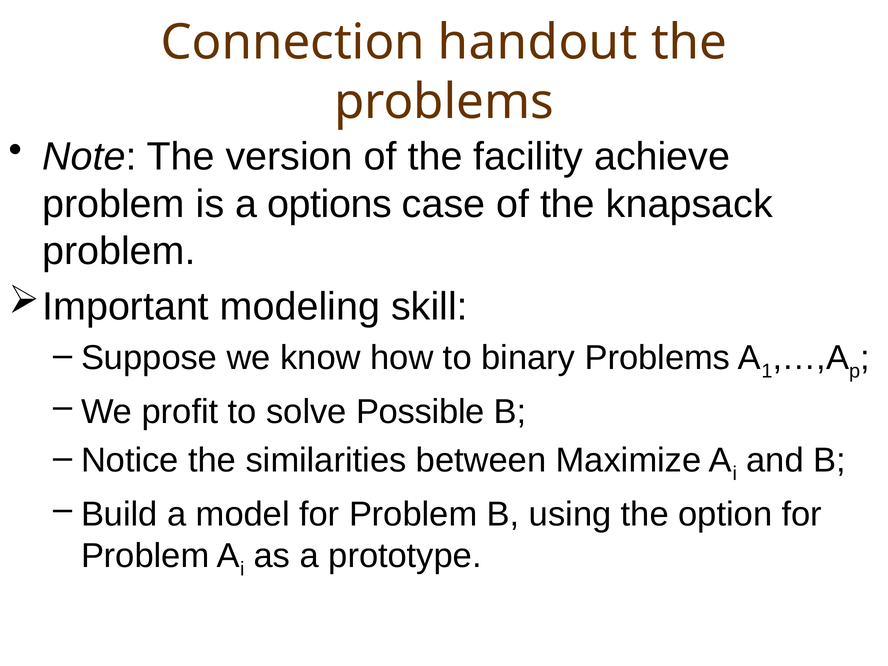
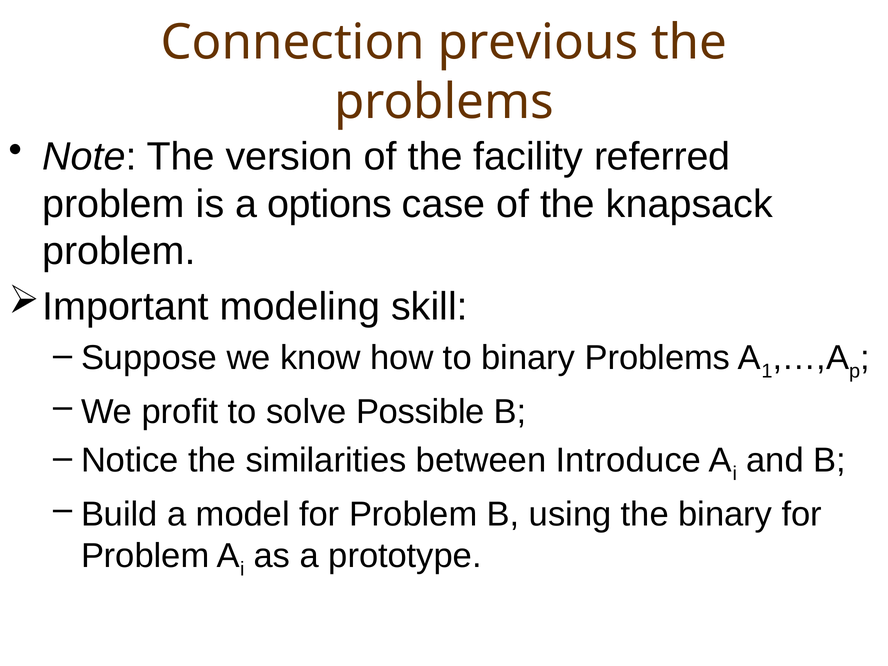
handout: handout -> previous
achieve: achieve -> referred
Maximize: Maximize -> Introduce
the option: option -> binary
